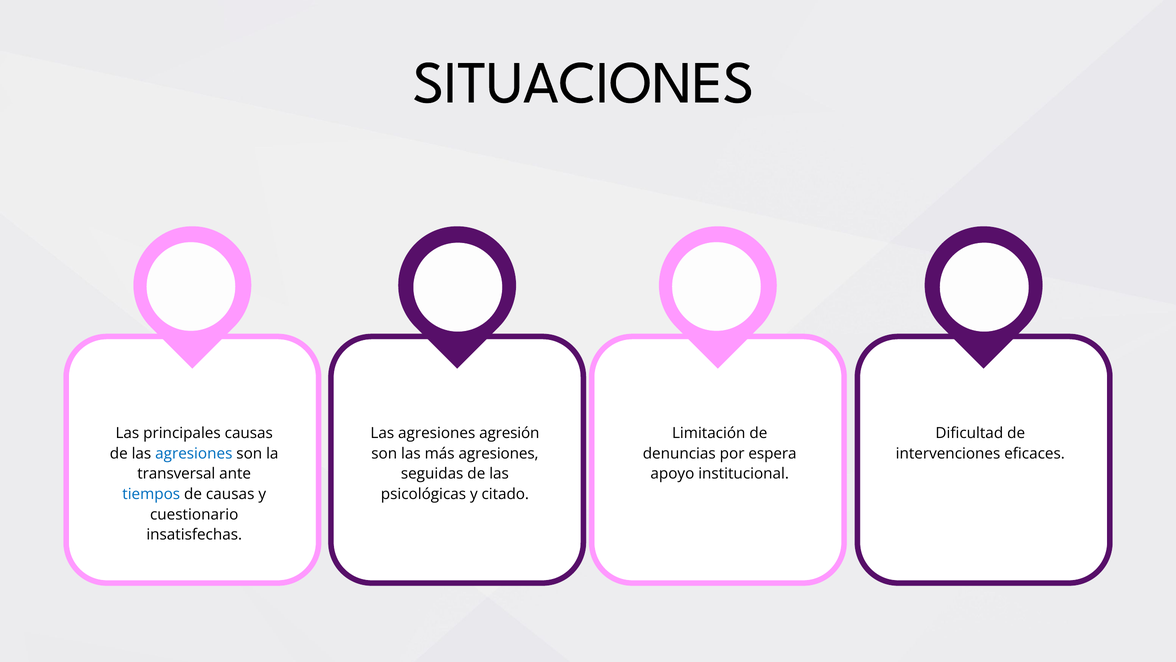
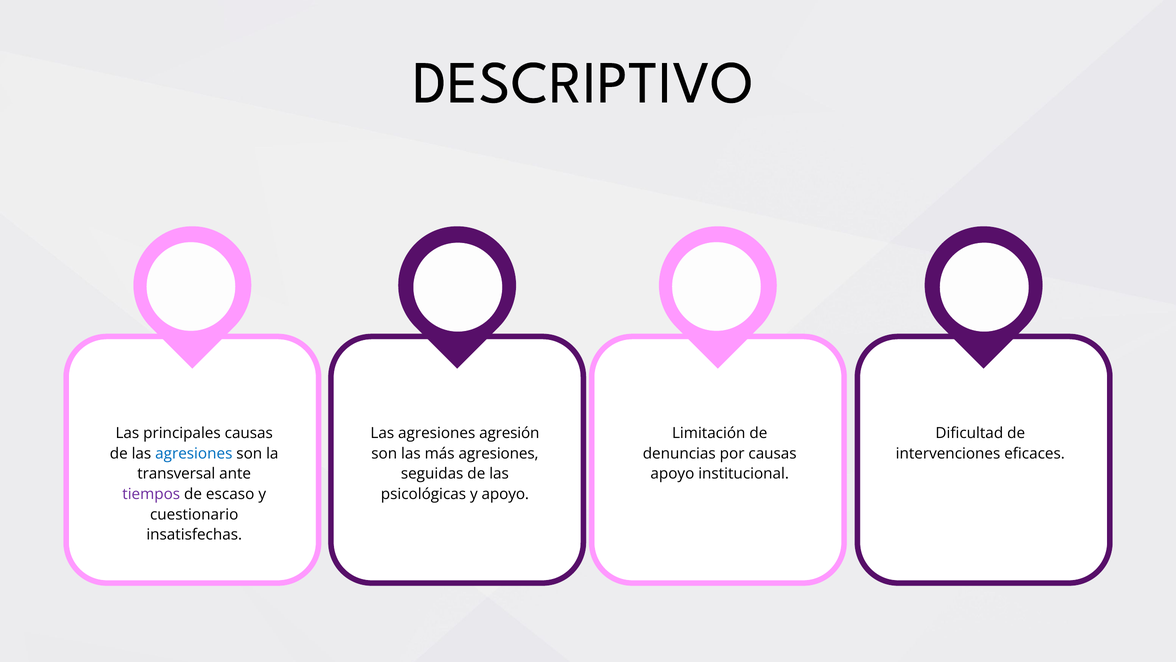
SITUACIONES: SITUACIONES -> DESCRIPTIVO
por espera: espera -> causas
tiempos colour: blue -> purple
de causas: causas -> escaso
y citado: citado -> apoyo
